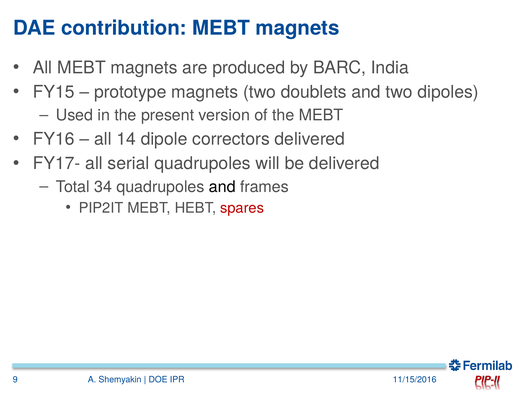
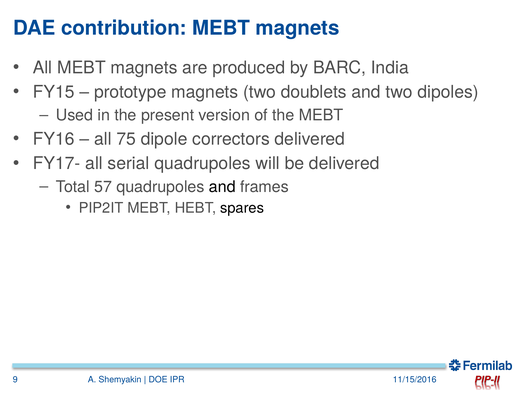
14: 14 -> 75
34: 34 -> 57
spares colour: red -> black
